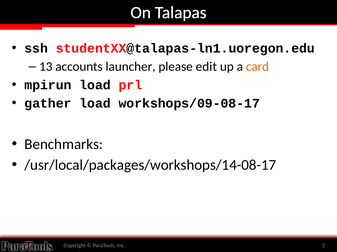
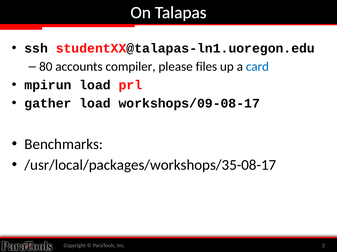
13: 13 -> 80
launcher: launcher -> compiler
edit: edit -> files
card colour: orange -> blue
/usr/local/packages/workshops/14-08-17: /usr/local/packages/workshops/14-08-17 -> /usr/local/packages/workshops/35-08-17
